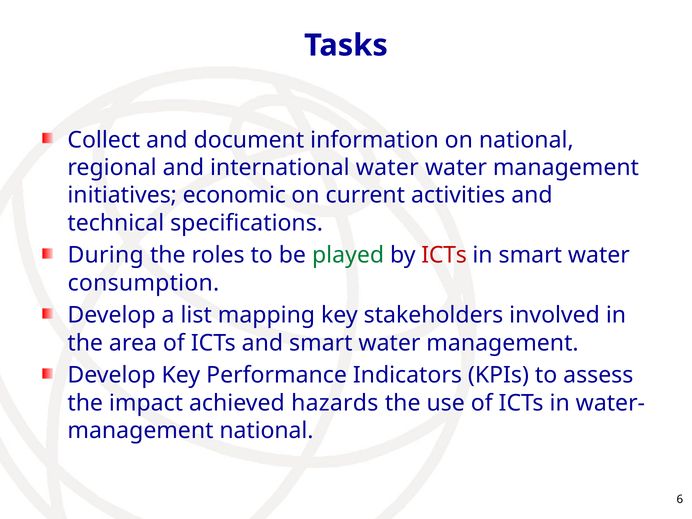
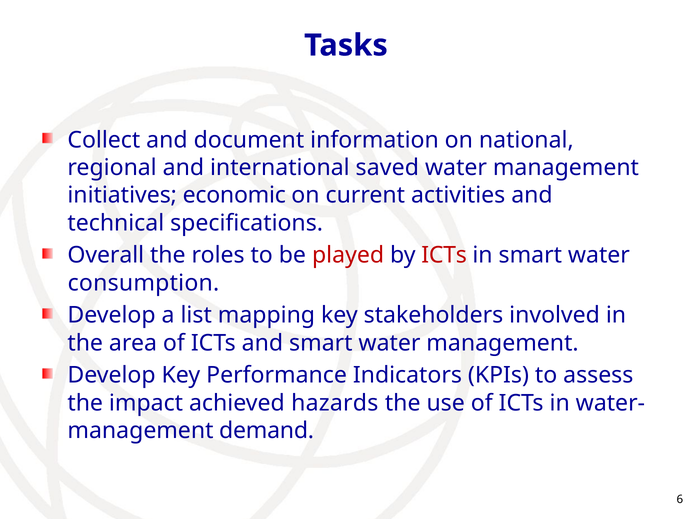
international water: water -> saved
During: During -> Overall
played colour: green -> red
management national: national -> demand
